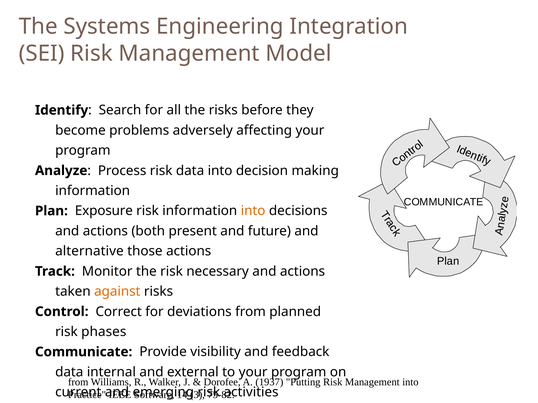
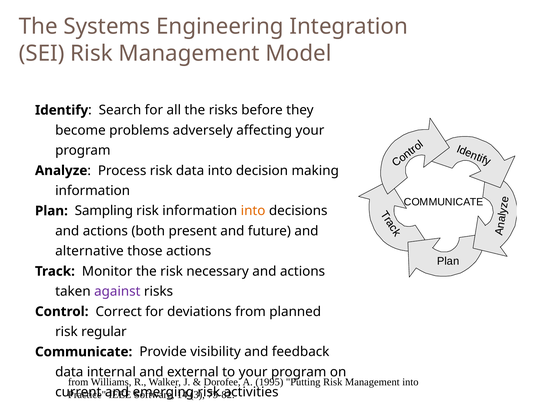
Exposure: Exposure -> Sampling
against colour: orange -> purple
phases: phases -> regular
1937: 1937 -> 1995
